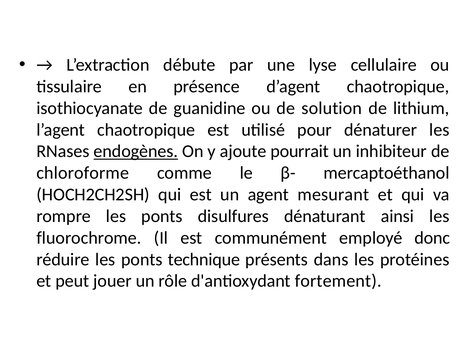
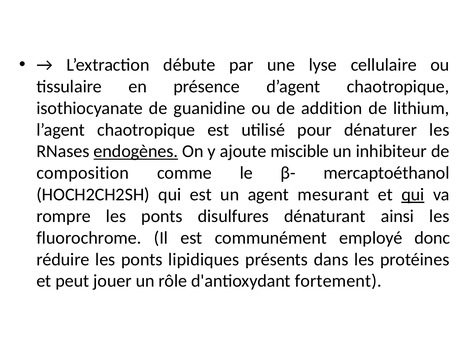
solution: solution -> addition
pourrait: pourrait -> miscible
chloroforme: chloroforme -> composition
qui at (413, 195) underline: none -> present
technique: technique -> lipidiques
